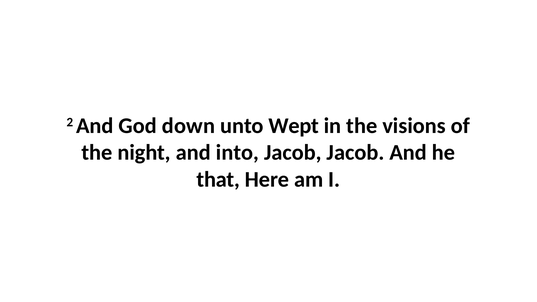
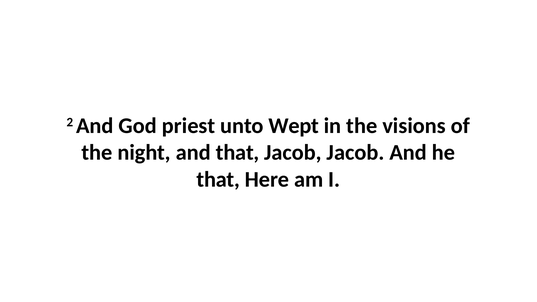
down: down -> priest
and into: into -> that
